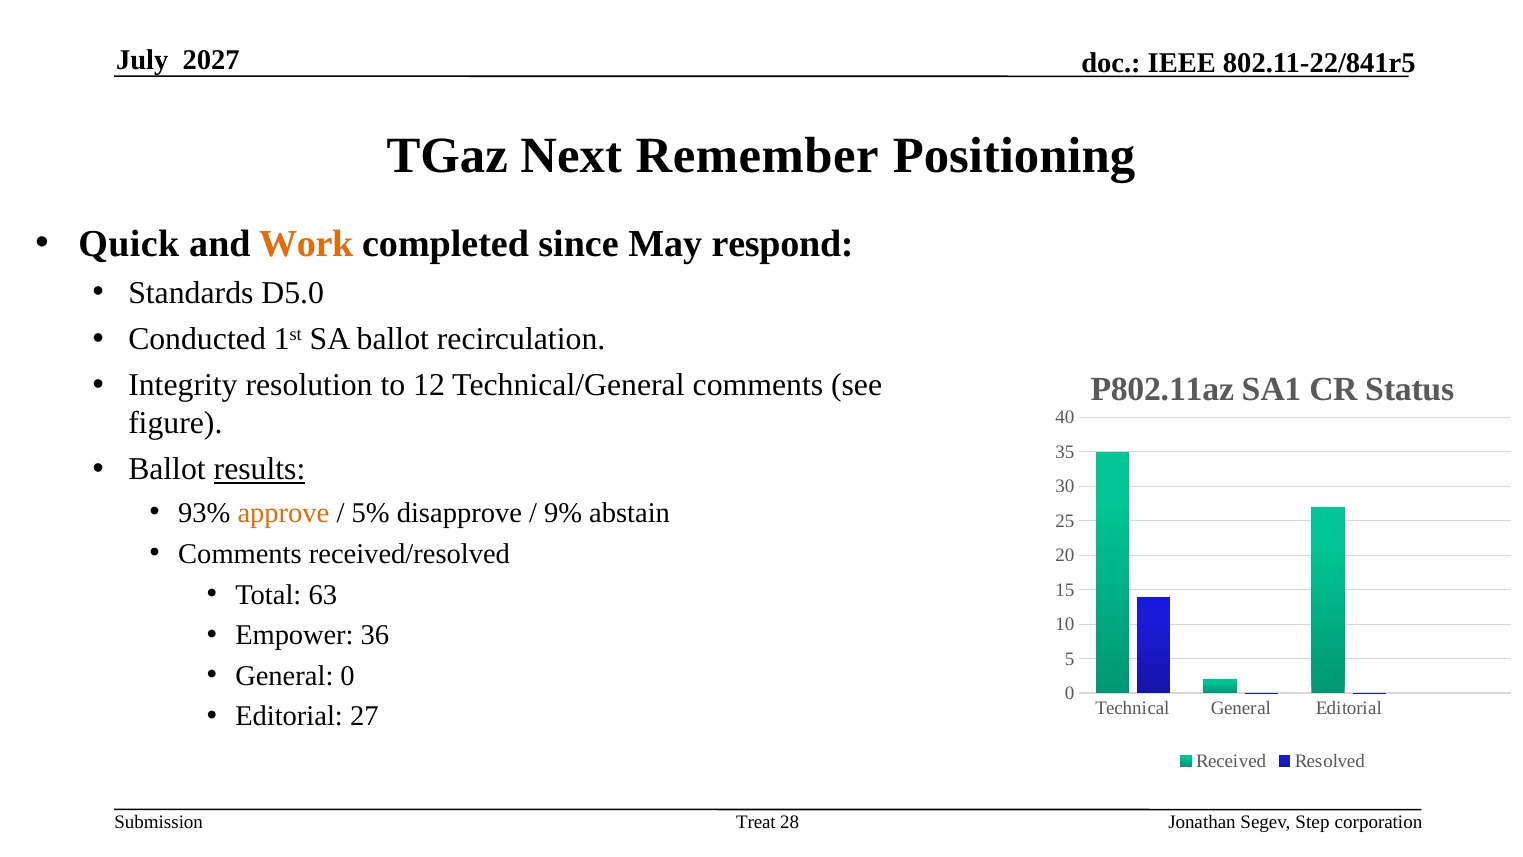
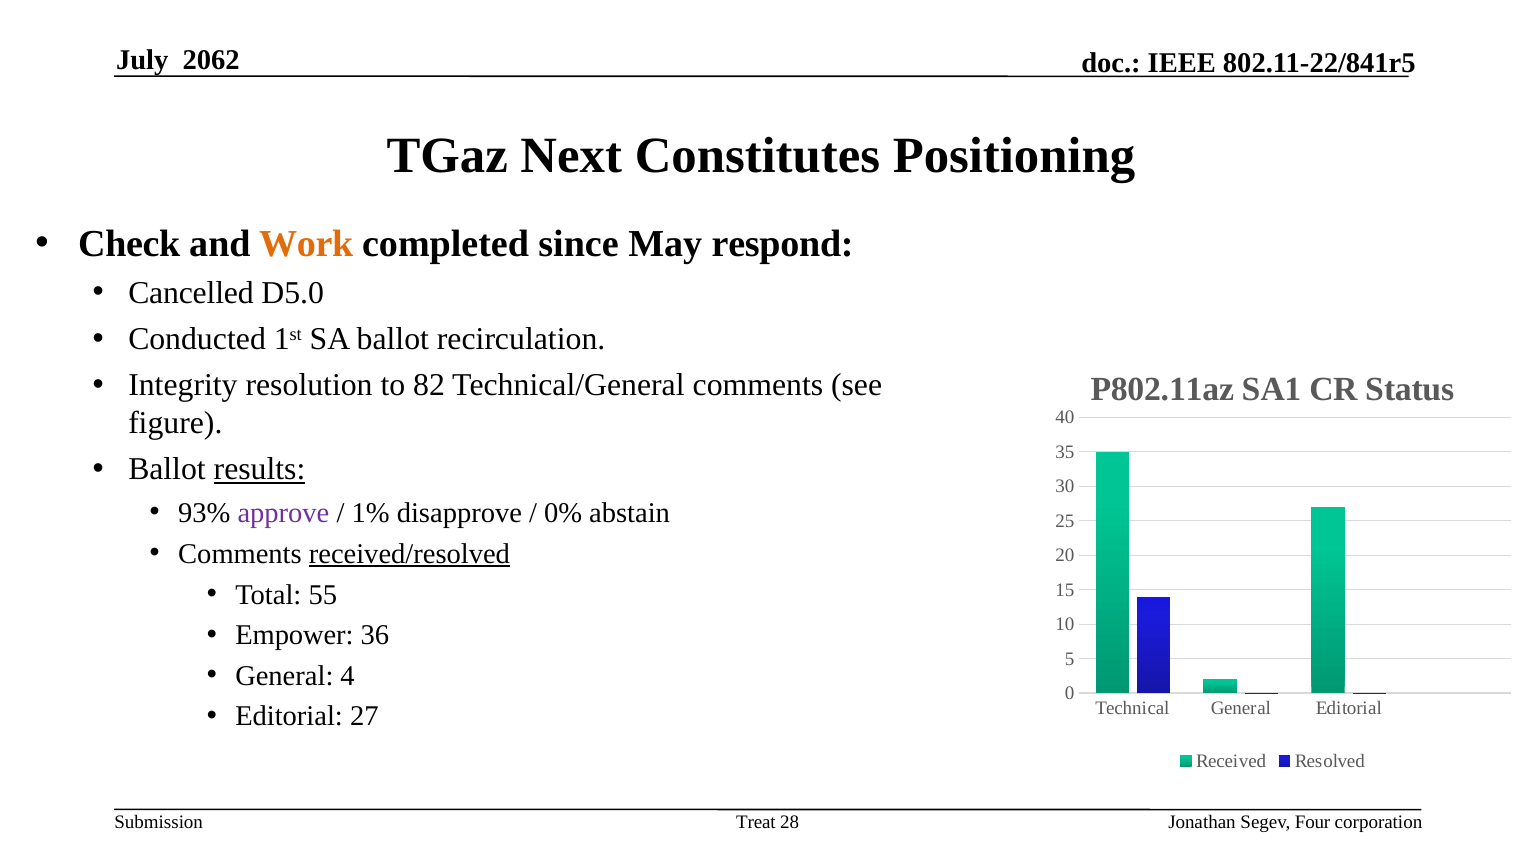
2027: 2027 -> 2062
Remember: Remember -> Constitutes
Quick: Quick -> Check
Standards: Standards -> Cancelled
12: 12 -> 82
approve colour: orange -> purple
5%: 5% -> 1%
9%: 9% -> 0%
received/resolved underline: none -> present
63: 63 -> 55
General 0: 0 -> 4
Step: Step -> Four
